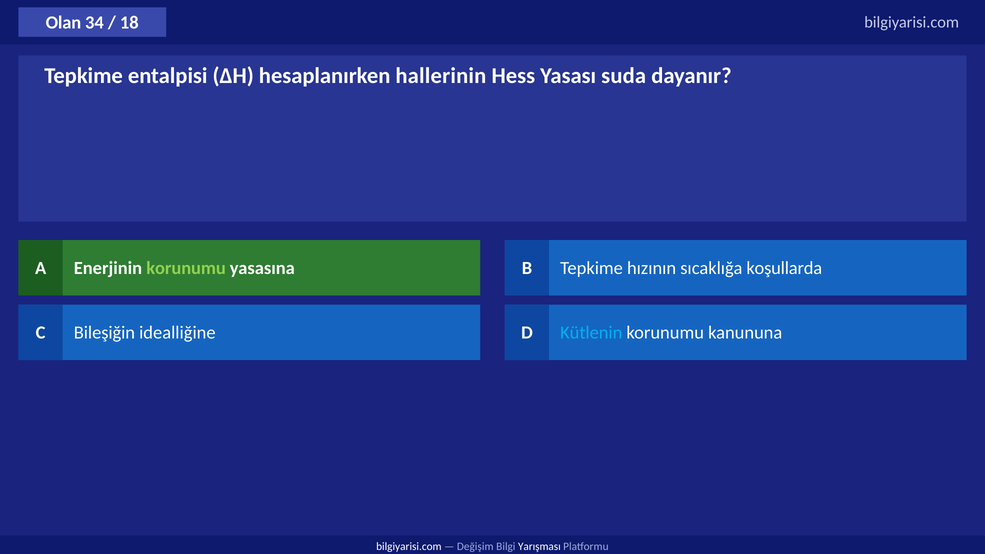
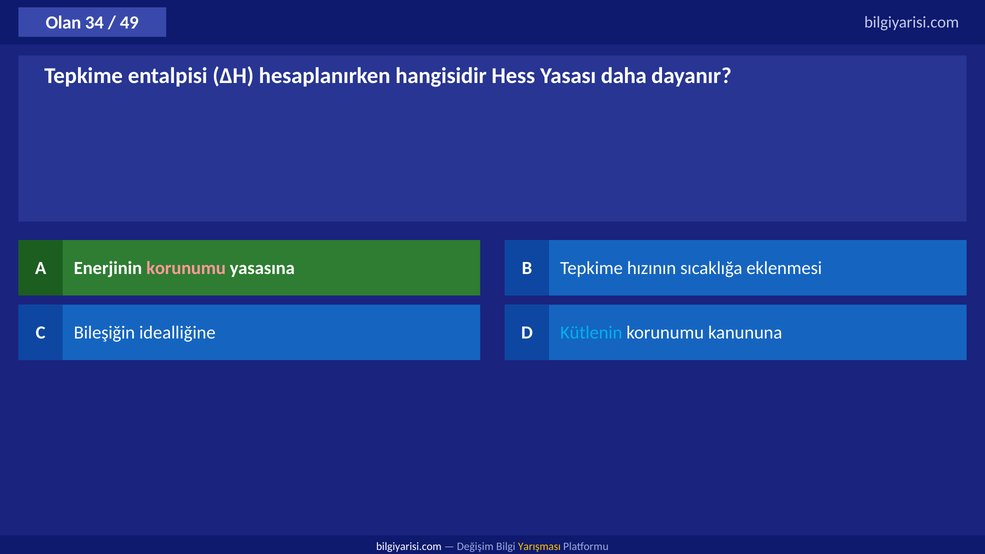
18: 18 -> 49
hallerinin: hallerinin -> hangisidir
suda: suda -> daha
korunumu at (186, 268) colour: light green -> pink
koşullarda: koşullarda -> eklenmesi
Yarışması colour: white -> yellow
